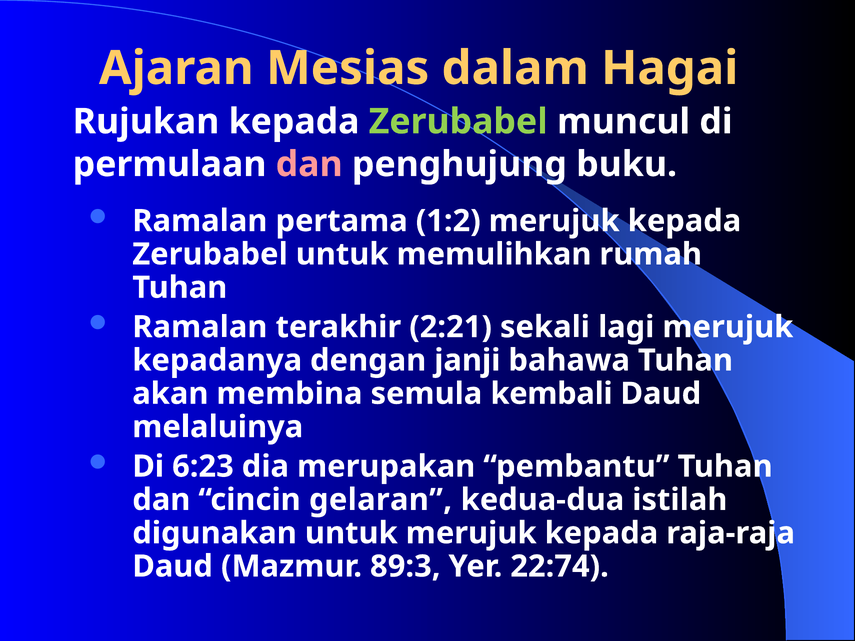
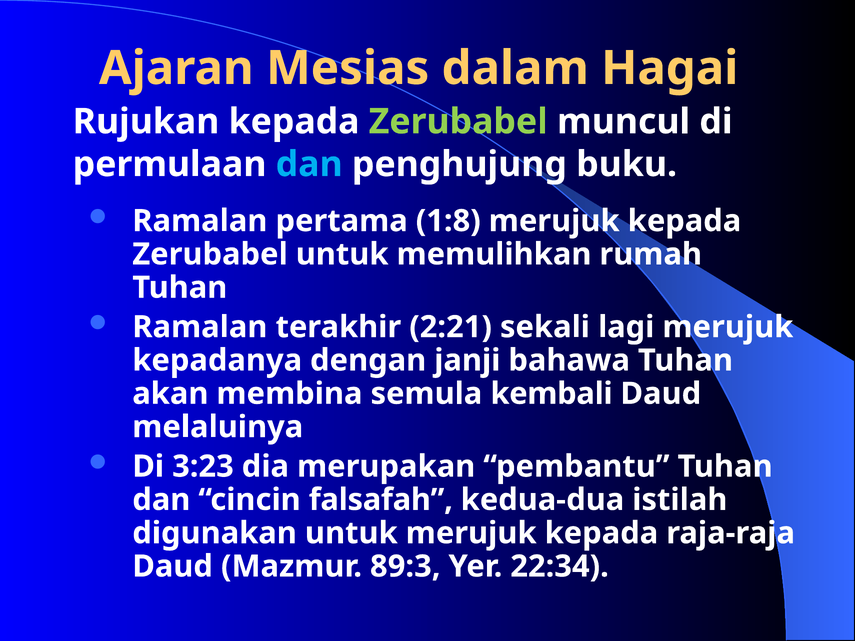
dan at (309, 164) colour: pink -> light blue
1:2: 1:2 -> 1:8
6:23: 6:23 -> 3:23
gelaran: gelaran -> falsafah
22:74: 22:74 -> 22:34
